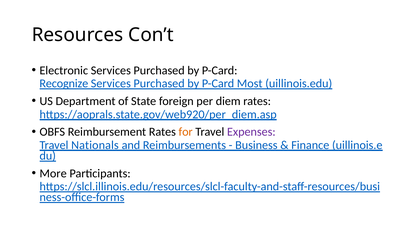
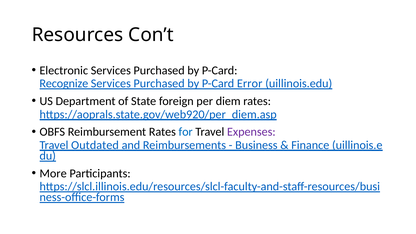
Most: Most -> Error
for colour: orange -> blue
Nationals: Nationals -> Outdated
